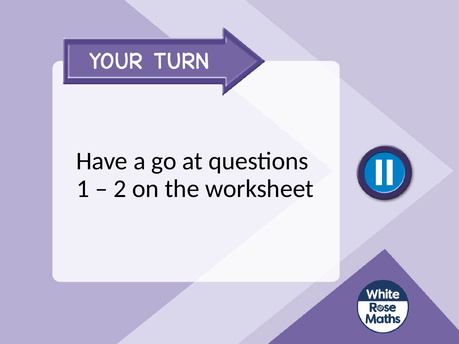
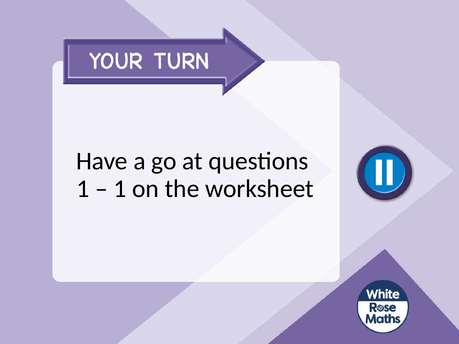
2 at (120, 189): 2 -> 1
